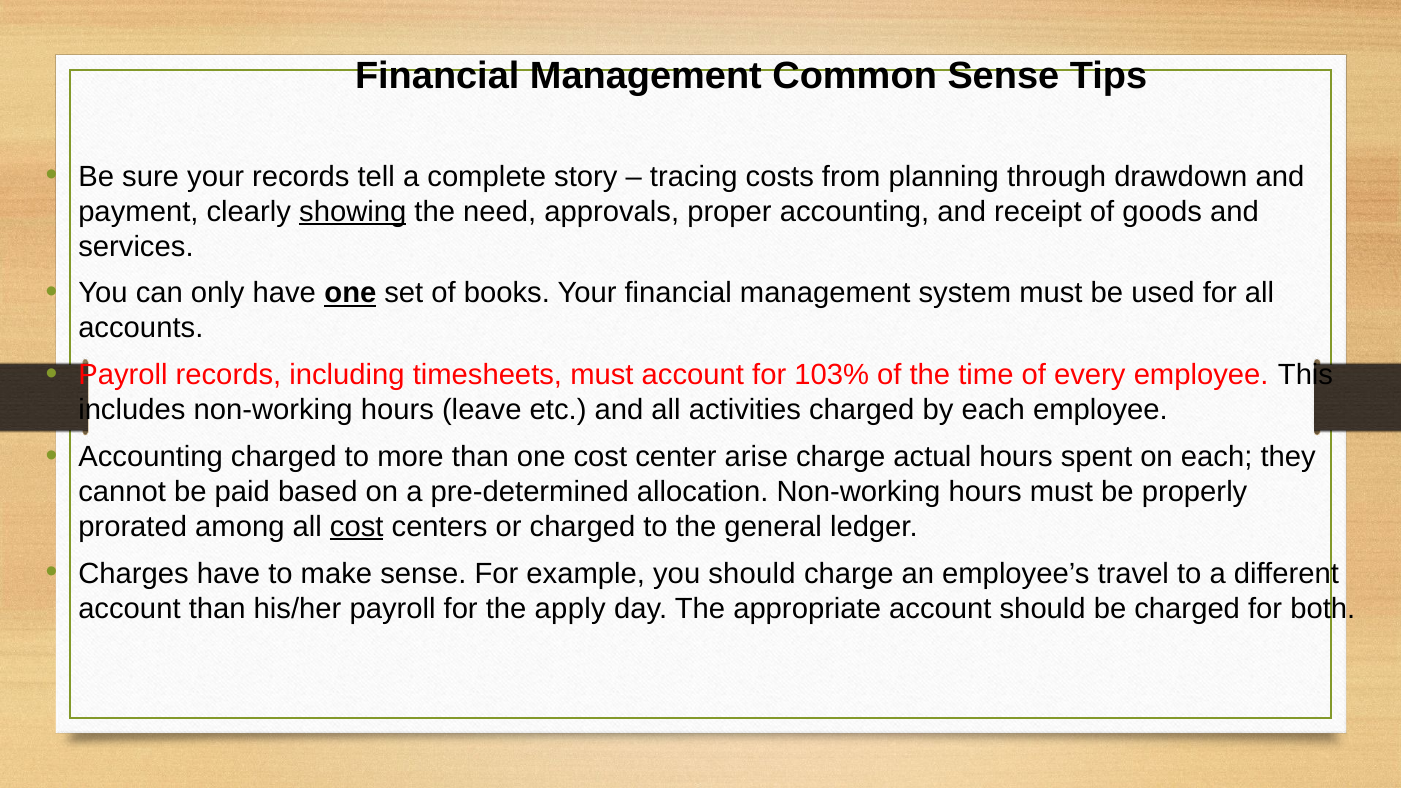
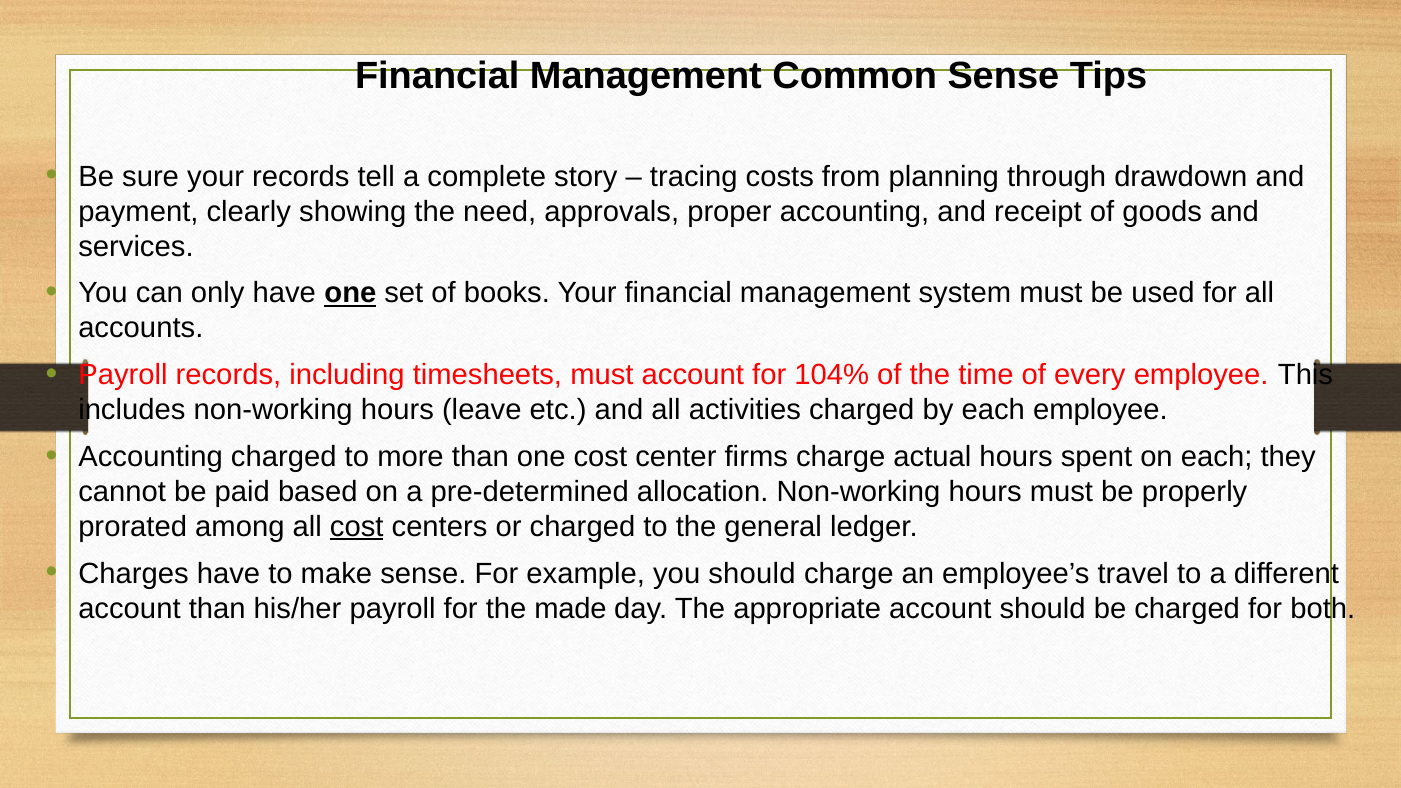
showing underline: present -> none
103%: 103% -> 104%
arise: arise -> firms
apply: apply -> made
